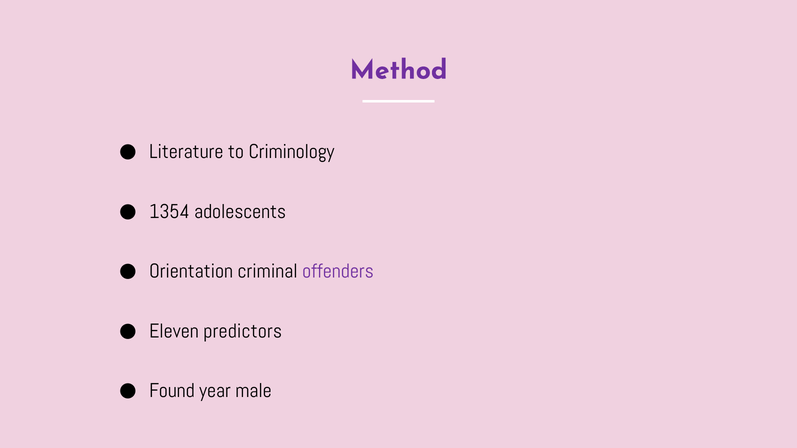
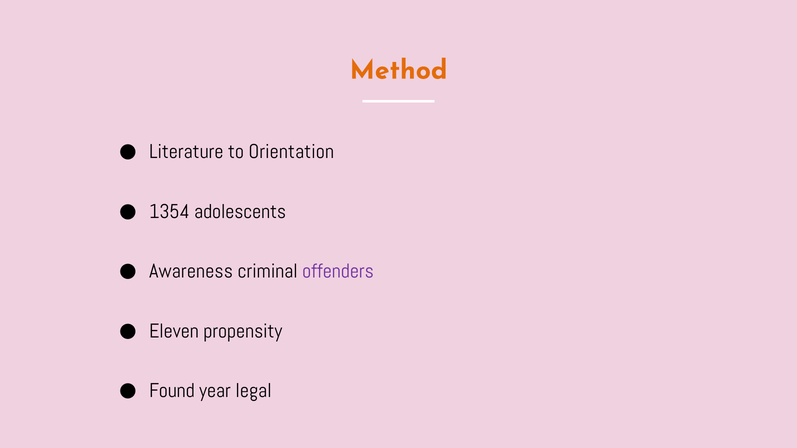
Method colour: purple -> orange
Criminology: Criminology -> Orientation
Orientation: Orientation -> Awareness
predictors: predictors -> propensity
male: male -> legal
